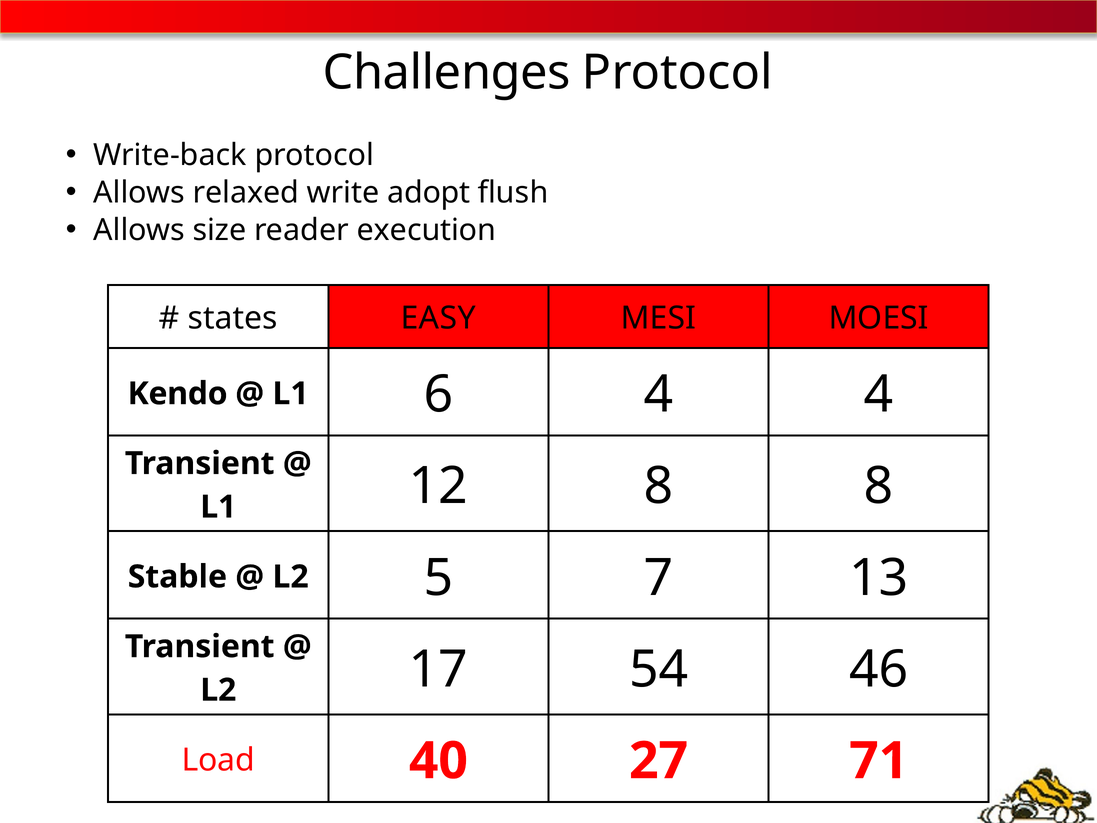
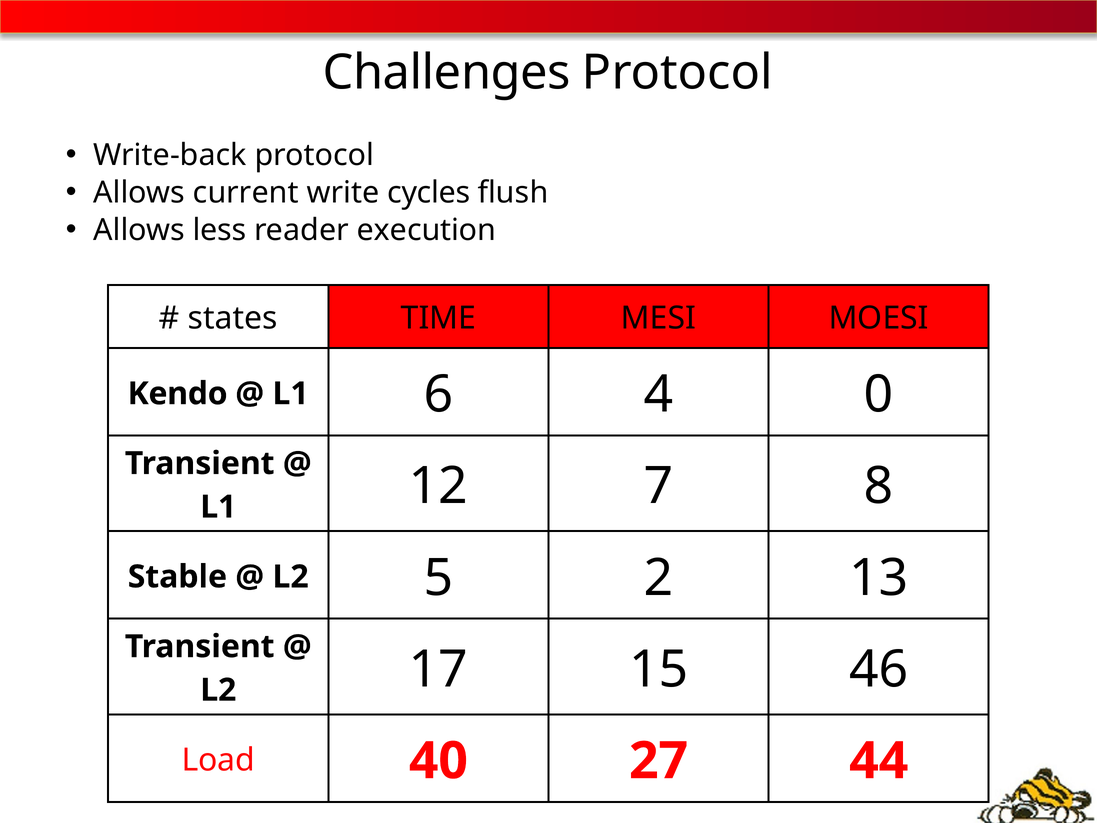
relaxed: relaxed -> current
adopt: adopt -> cycles
size: size -> less
EASY: EASY -> TIME
4 4: 4 -> 0
12 8: 8 -> 7
7: 7 -> 2
54: 54 -> 15
71: 71 -> 44
